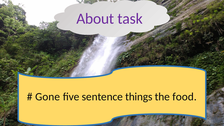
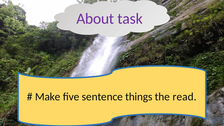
Gone: Gone -> Make
food: food -> read
